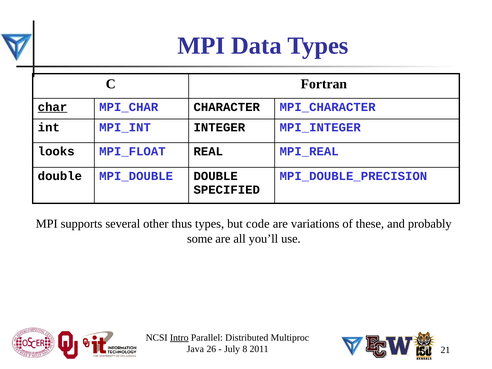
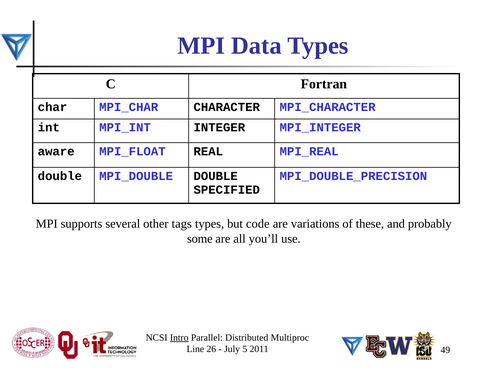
char underline: present -> none
looks: looks -> aware
thus: thus -> tags
Java: Java -> Line
8: 8 -> 5
21: 21 -> 49
